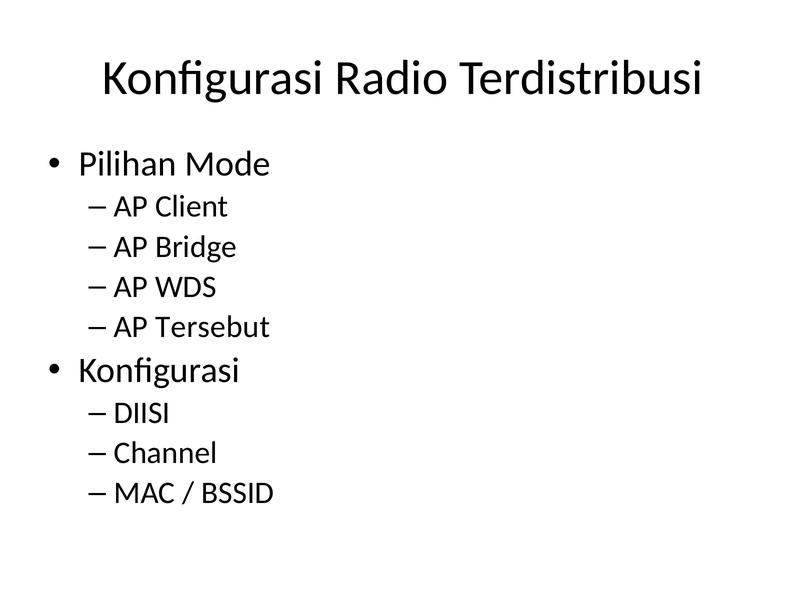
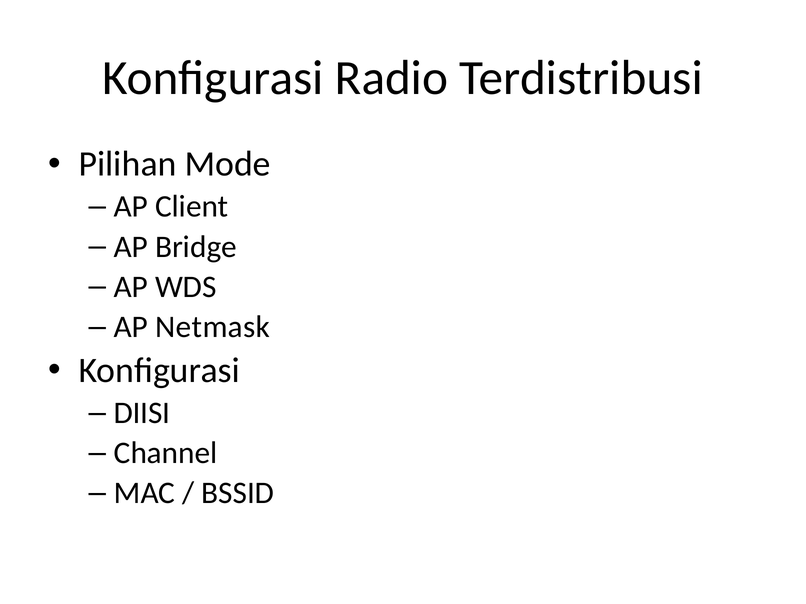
Tersebut: Tersebut -> Netmask
